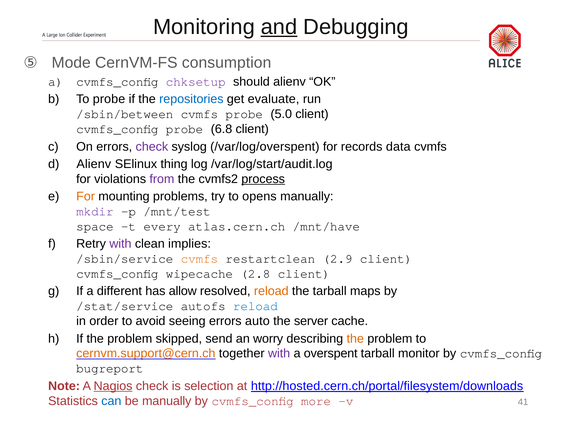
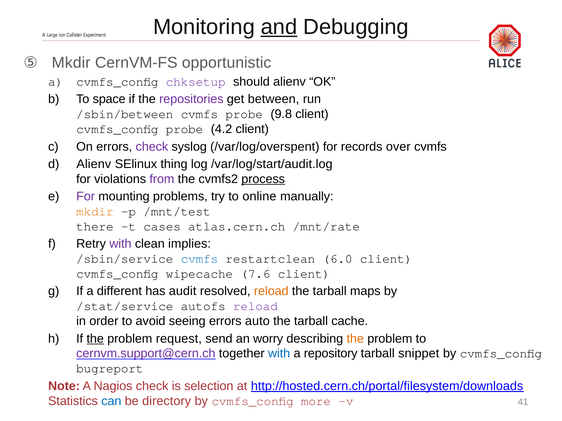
Mode at (71, 63): Mode -> Mkdir
consumption: consumption -> opportunistic
To probe: probe -> space
repositories colour: blue -> purple
evaluate: evaluate -> between
5.0: 5.0 -> 9.8
6.8: 6.8 -> 4.2
data: data -> over
For at (86, 197) colour: orange -> purple
opens: opens -> online
mkdir at (95, 212) colour: purple -> orange
space: space -> there
every: every -> cases
/mnt/have: /mnt/have -> /mnt/rate
cvmfs at (199, 259) colour: orange -> blue
2.9: 2.9 -> 6.0
2.8: 2.8 -> 7.6
allow: allow -> audit
reload at (255, 307) colour: blue -> purple
server at (311, 322): server -> tarball
the at (95, 339) underline: none -> present
skipped: skipped -> request
cernvm.support@cern.ch colour: orange -> purple
with at (279, 354) colour: purple -> blue
overspent: overspent -> repository
monitor: monitor -> snippet
Nagios underline: present -> none
be manually: manually -> directory
